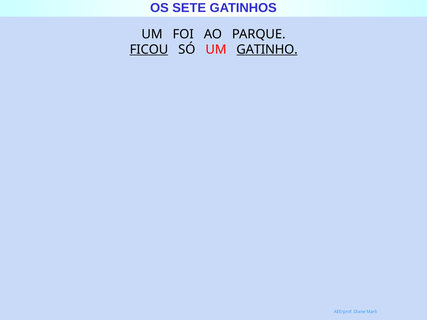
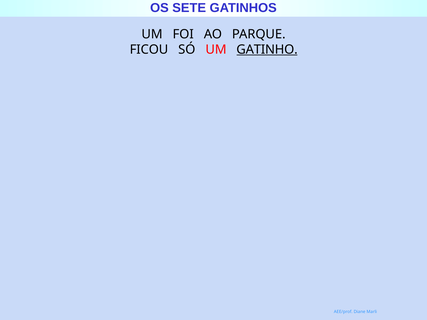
FICOU underline: present -> none
